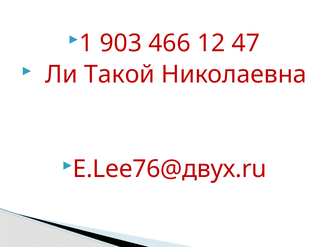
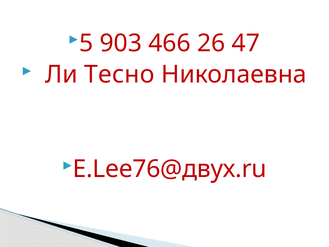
1: 1 -> 5
12: 12 -> 26
Такой: Такой -> Тесно
